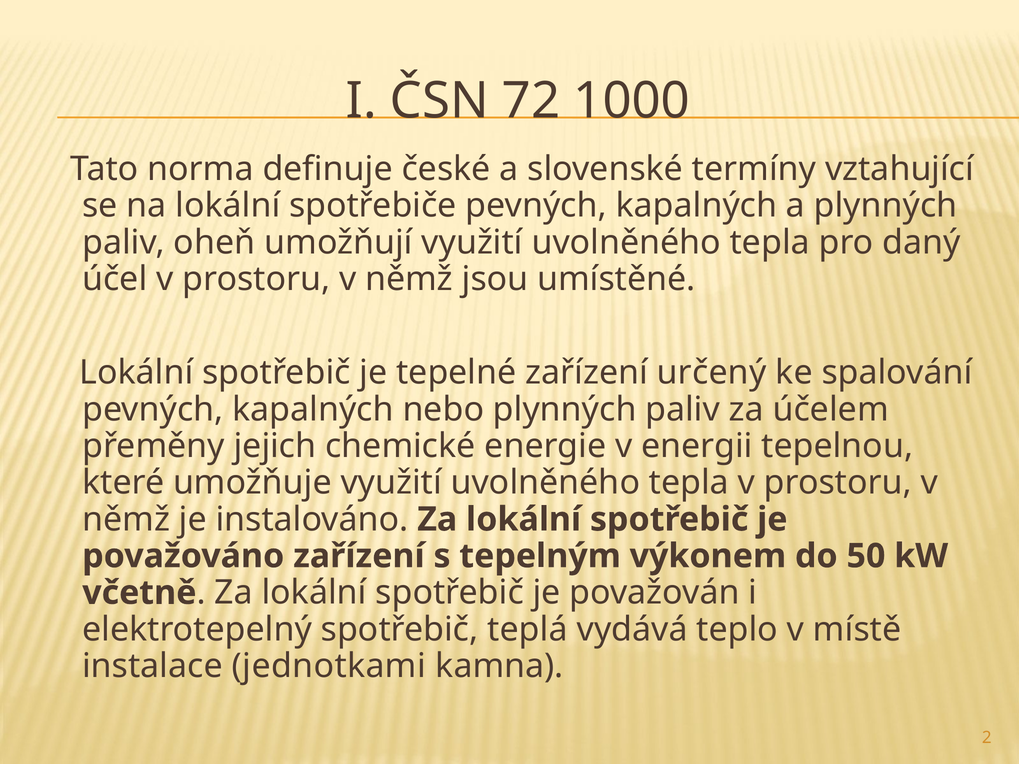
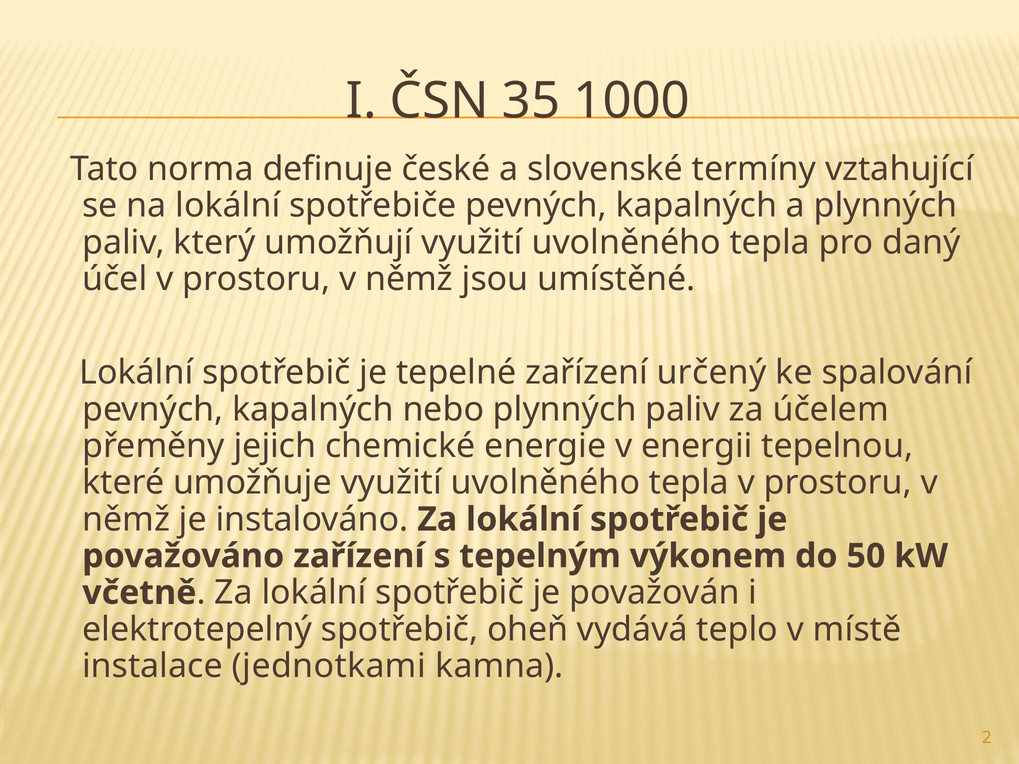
72: 72 -> 35
oheň: oheň -> který
teplá: teplá -> oheň
